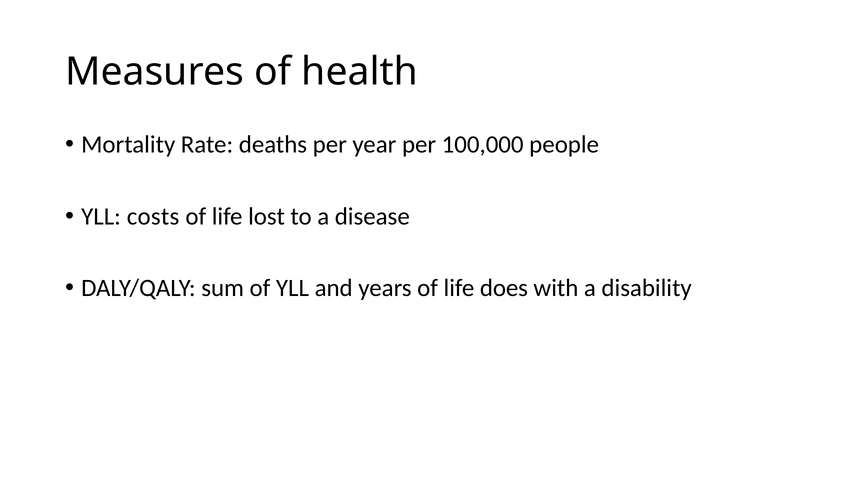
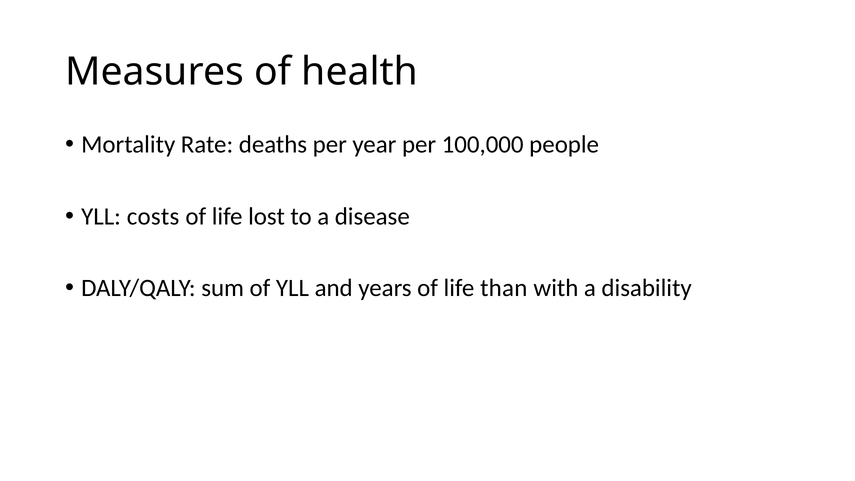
does: does -> than
